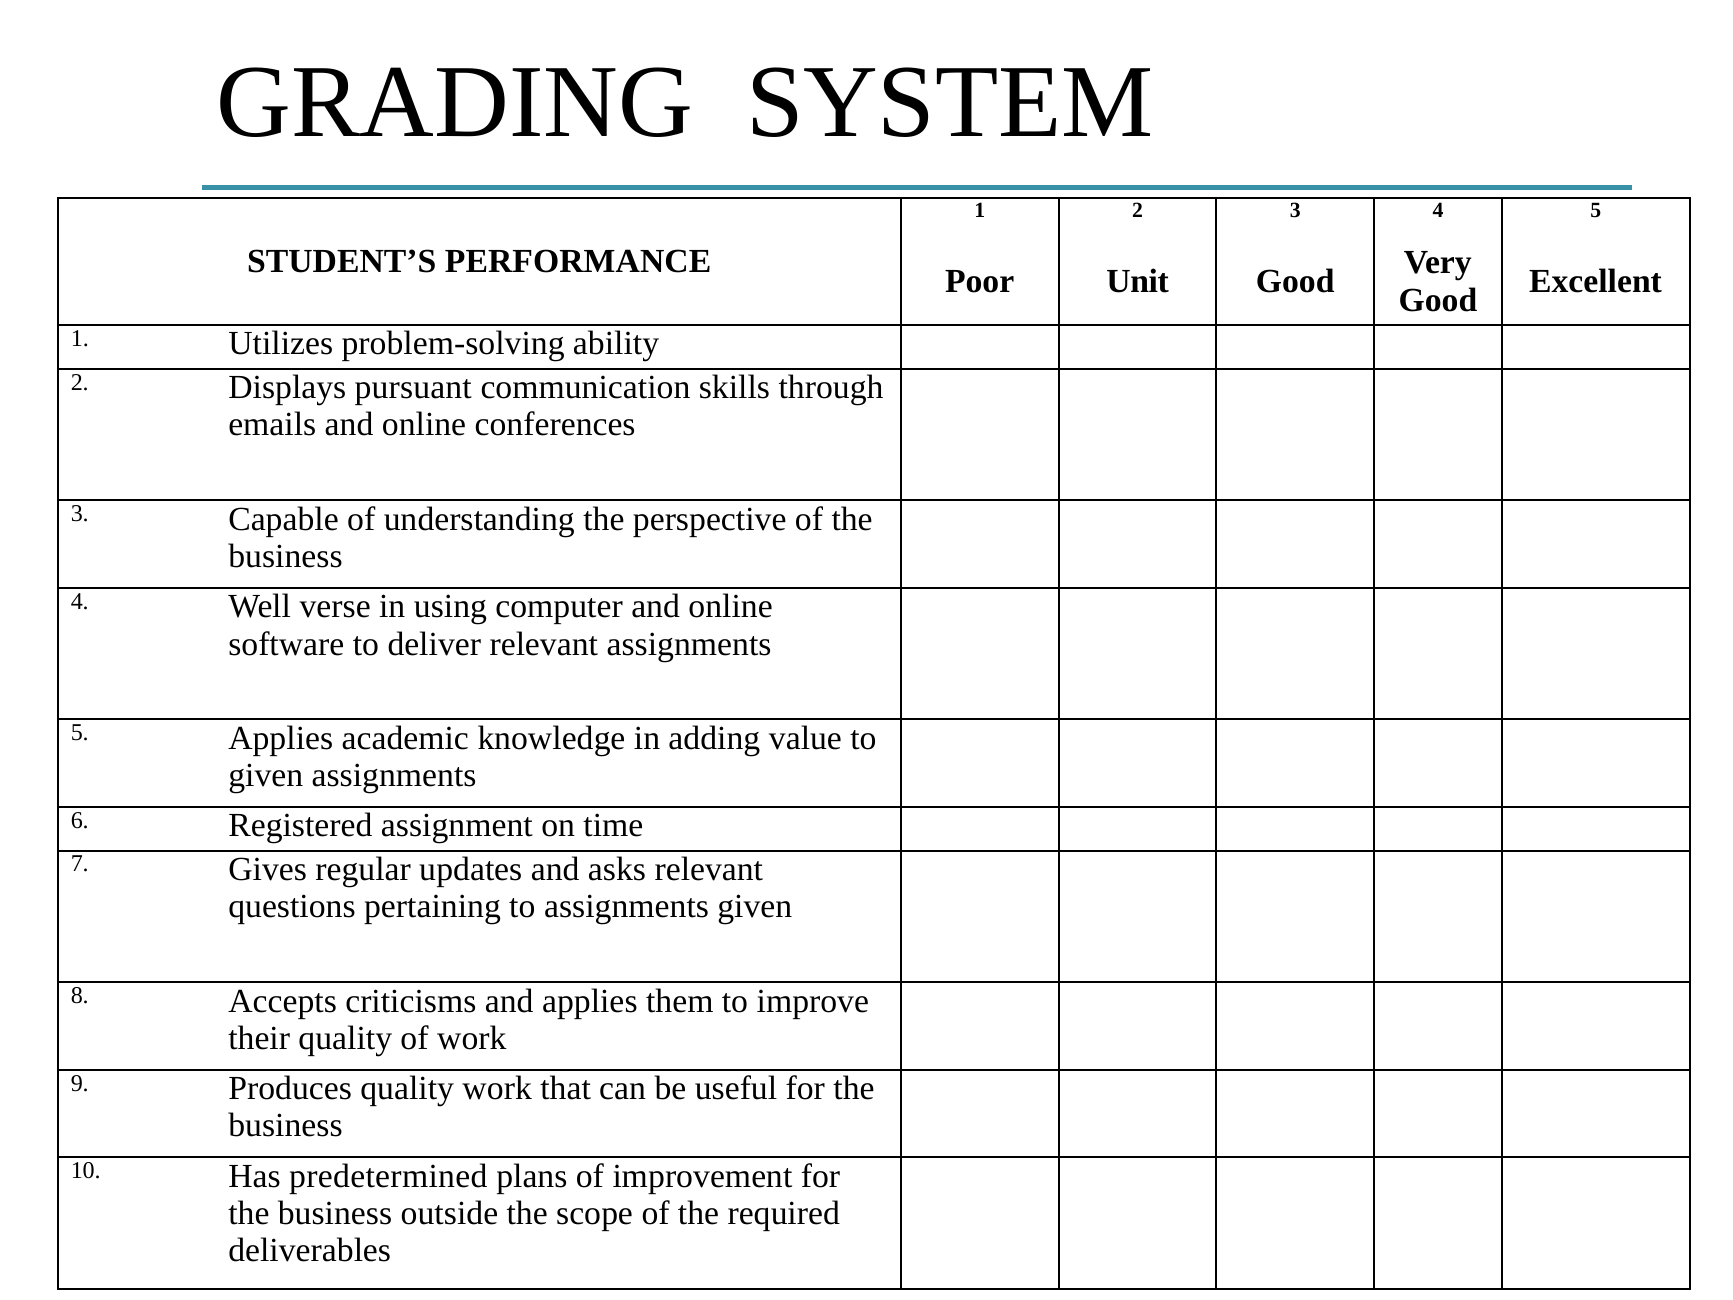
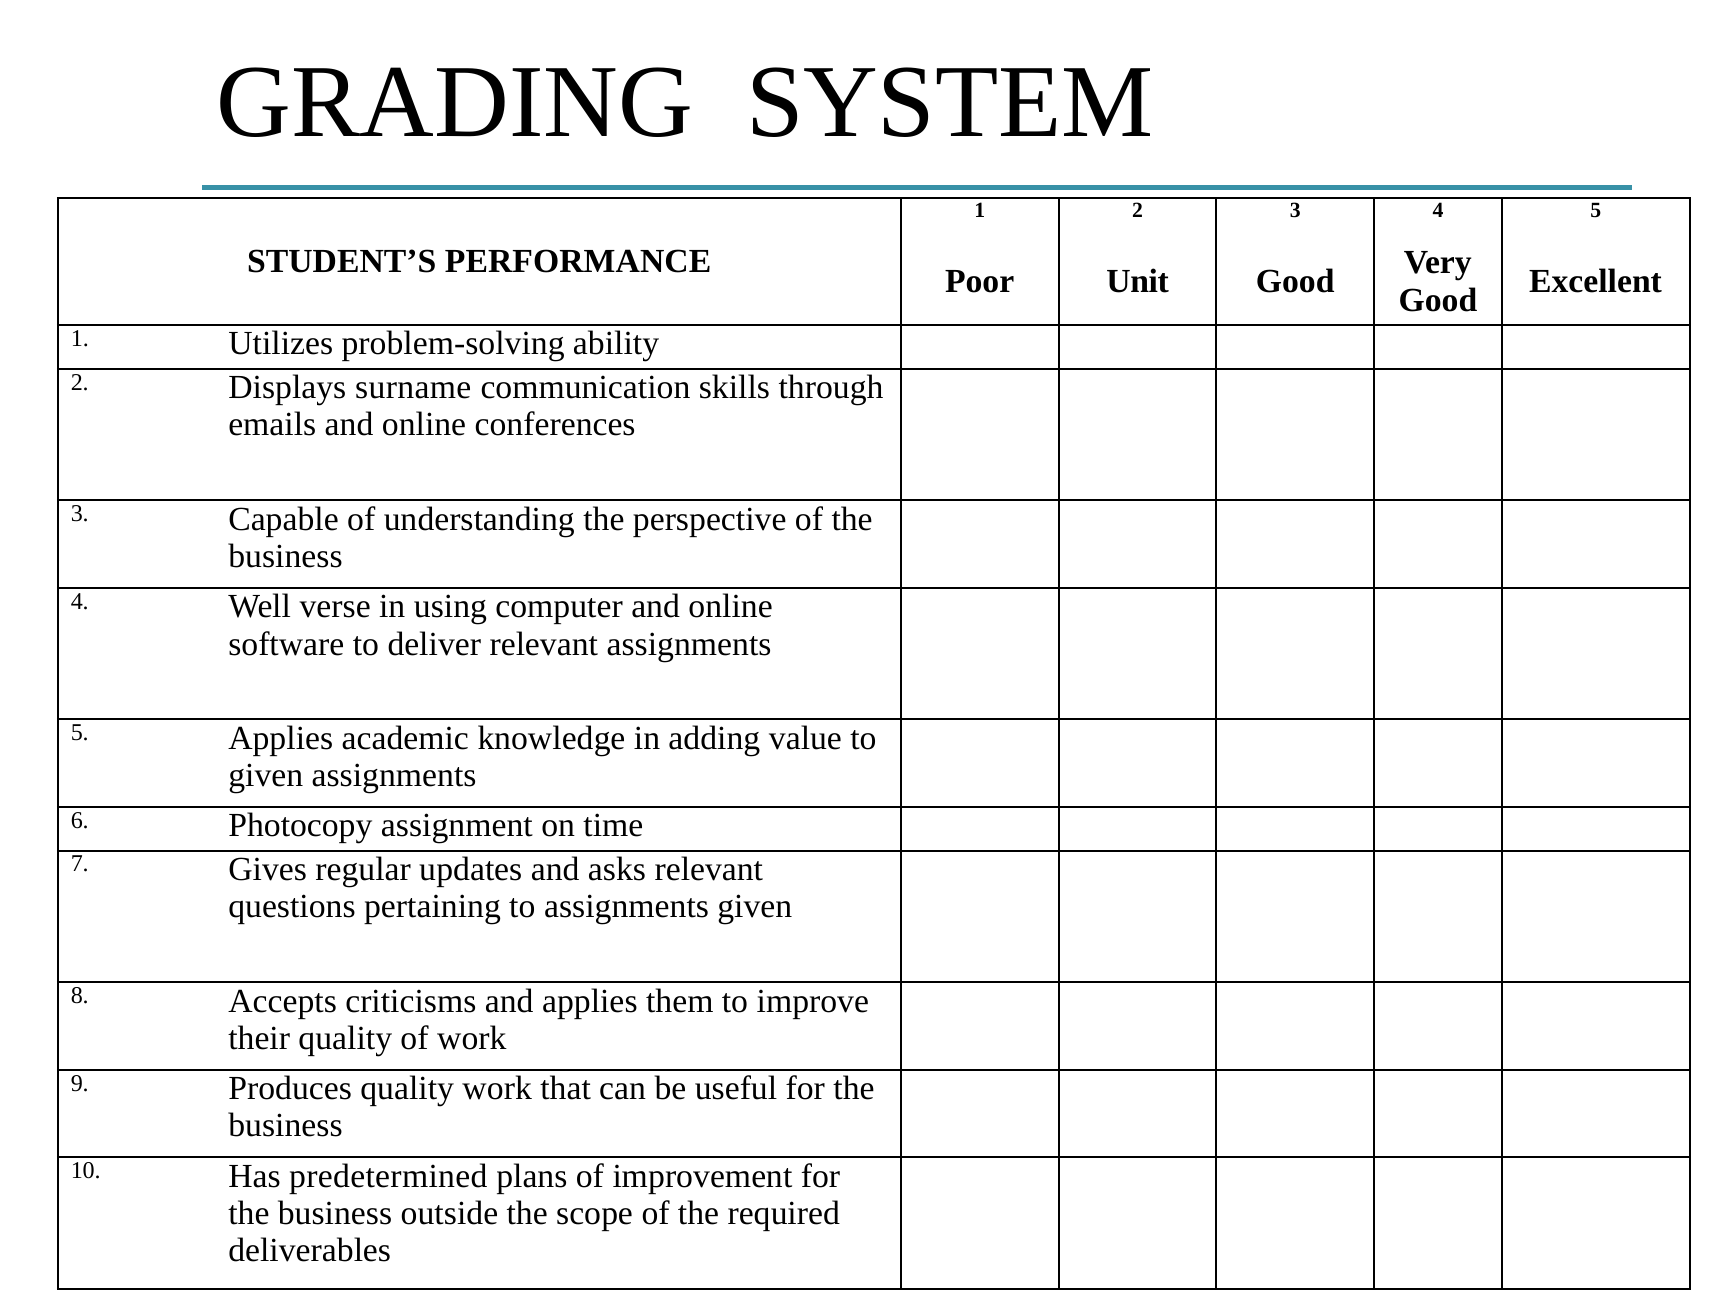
pursuant: pursuant -> surname
Registered: Registered -> Photocopy
